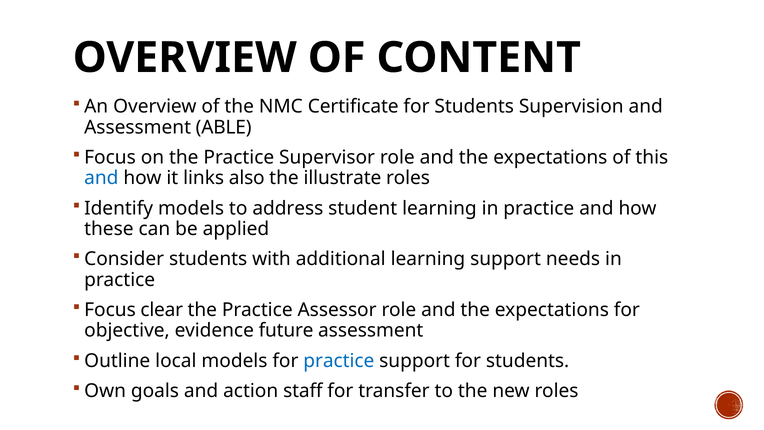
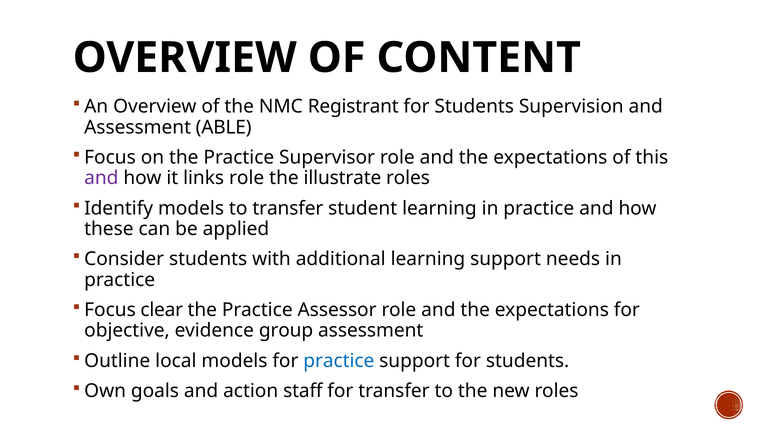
Certificate: Certificate -> Registrant
and at (101, 178) colour: blue -> purple
links also: also -> role
to address: address -> transfer
future: future -> group
